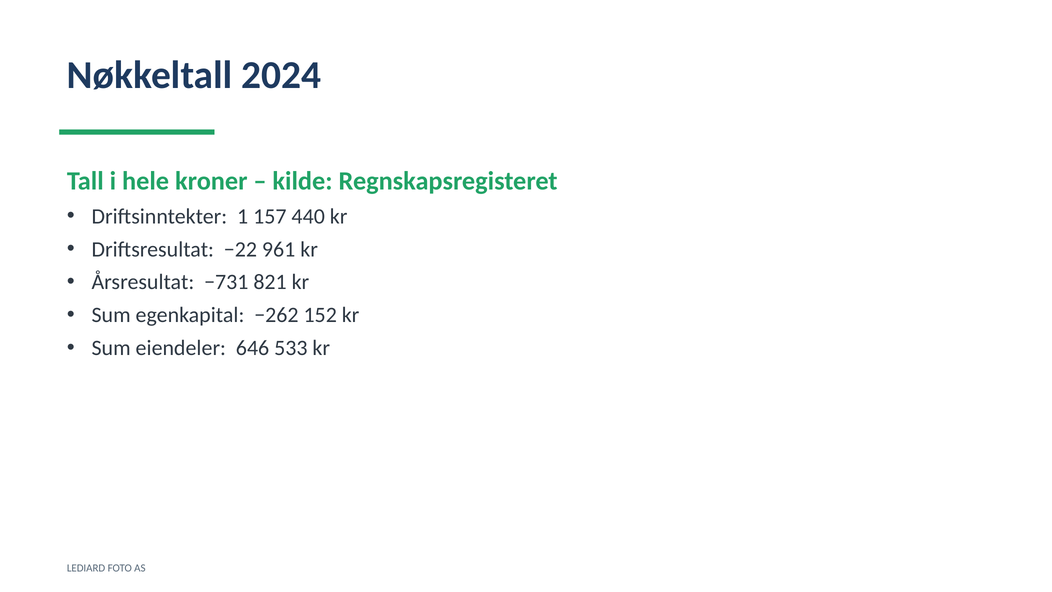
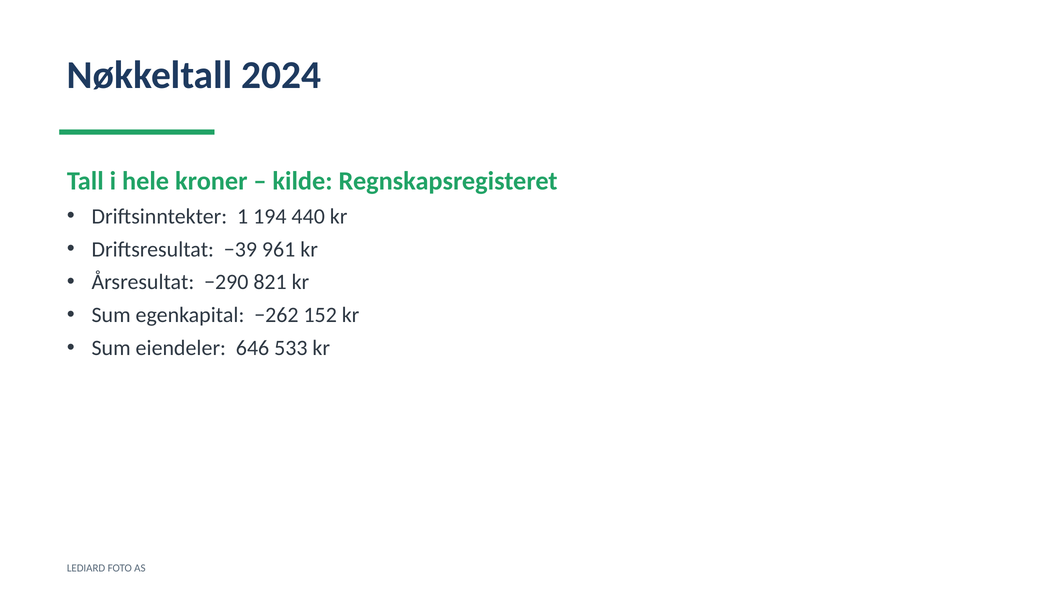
157: 157 -> 194
−22: −22 -> −39
−731: −731 -> −290
